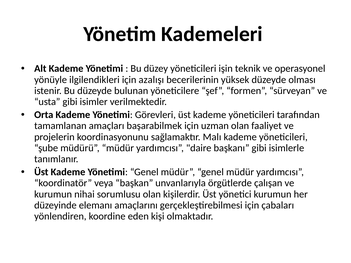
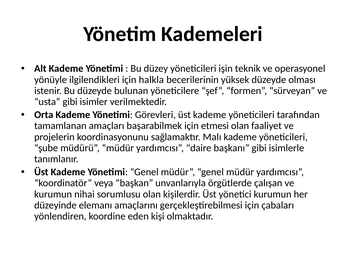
azalışı: azalışı -> halkla
uzman: uzman -> etmesi
